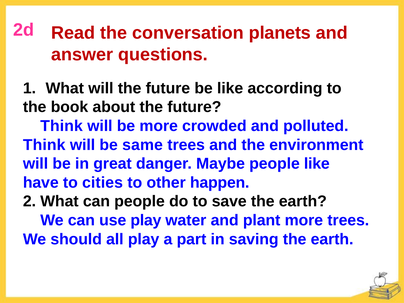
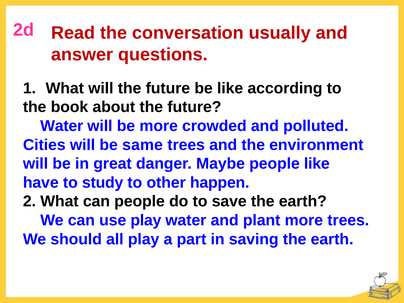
planets: planets -> usually
Think at (62, 126): Think -> Water
Think at (44, 145): Think -> Cities
cities: cities -> study
